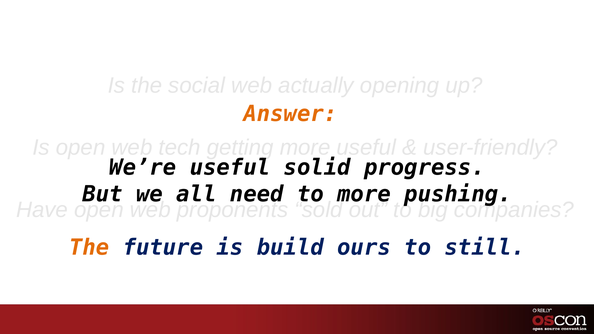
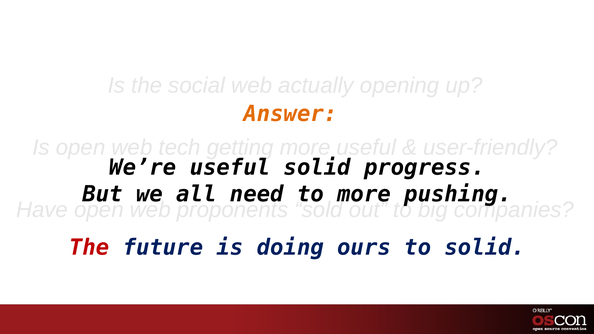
The at (89, 248) colour: orange -> red
build: build -> doing
to still: still -> solid
